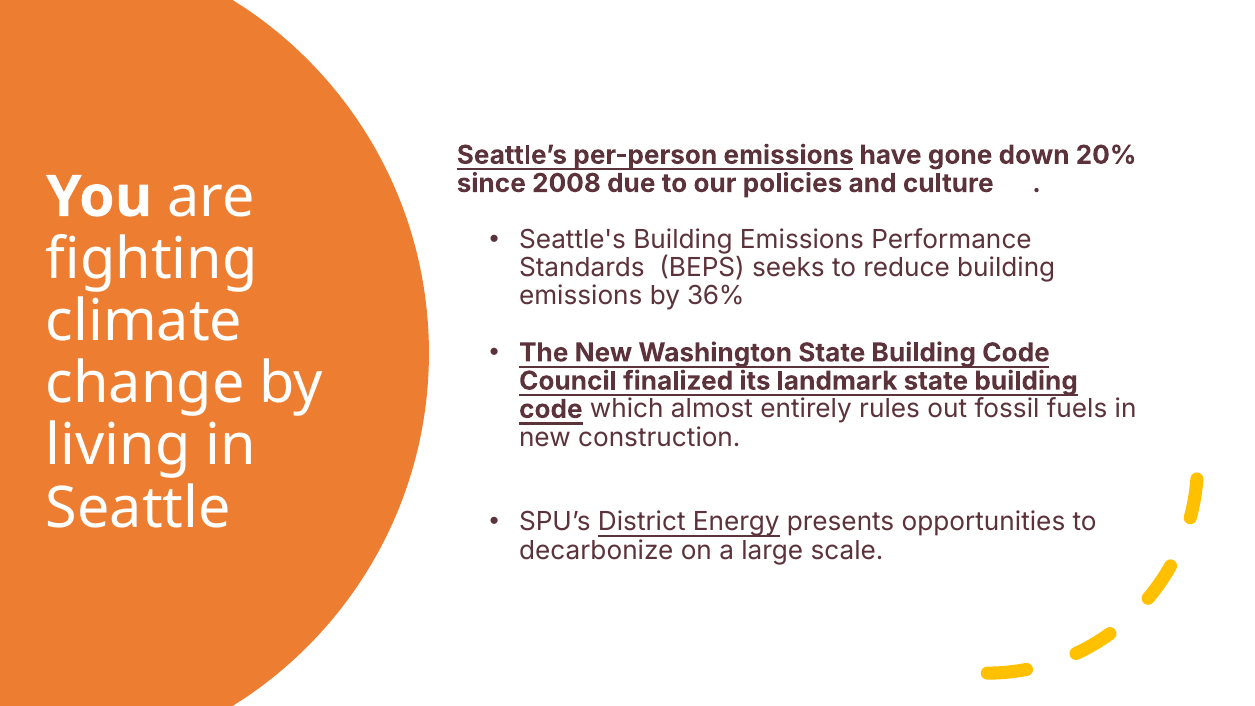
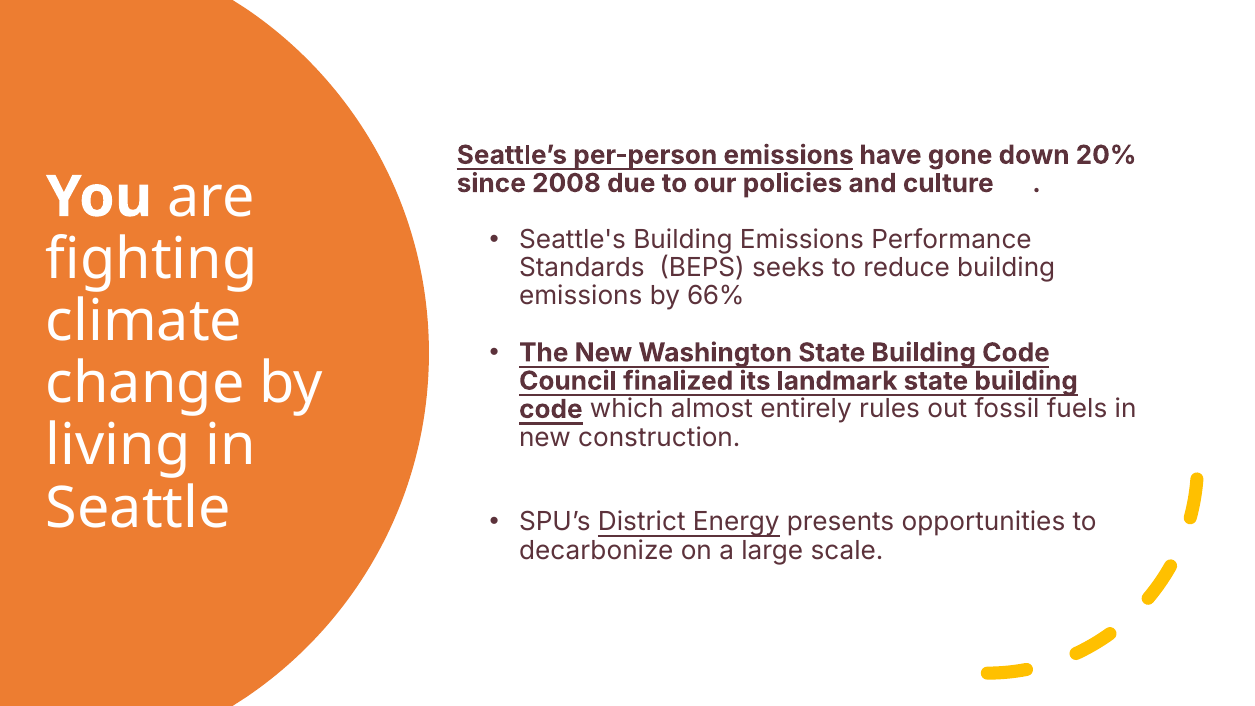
36%: 36% -> 66%
